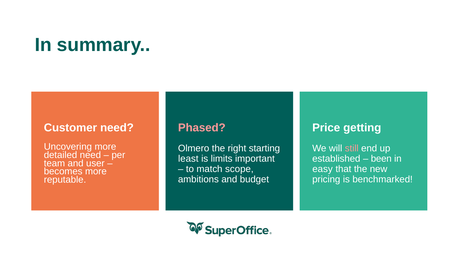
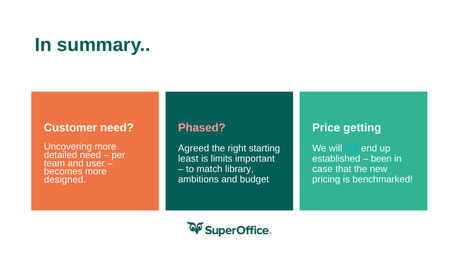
Olmero: Olmero -> Agreed
still colour: pink -> light blue
scope: scope -> library
easy: easy -> case
reputable: reputable -> designed
